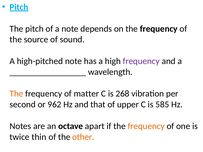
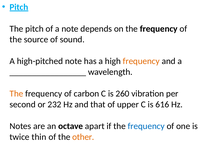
frequency at (141, 61) colour: purple -> orange
matter: matter -> carbon
268: 268 -> 260
962: 962 -> 232
585: 585 -> 616
frequency at (146, 126) colour: orange -> blue
